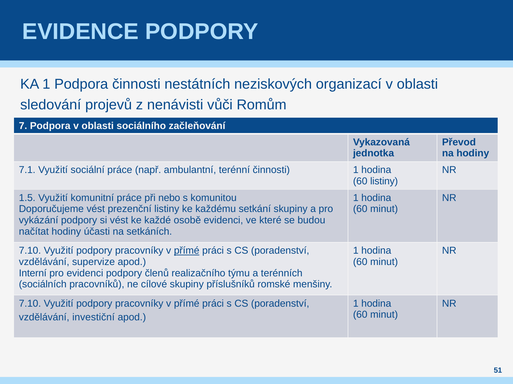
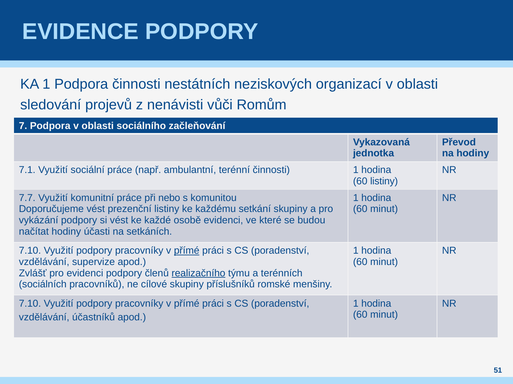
1.5: 1.5 -> 7.7
Interní: Interní -> Zvlášť
realizačního underline: none -> present
investiční: investiční -> účastníků
